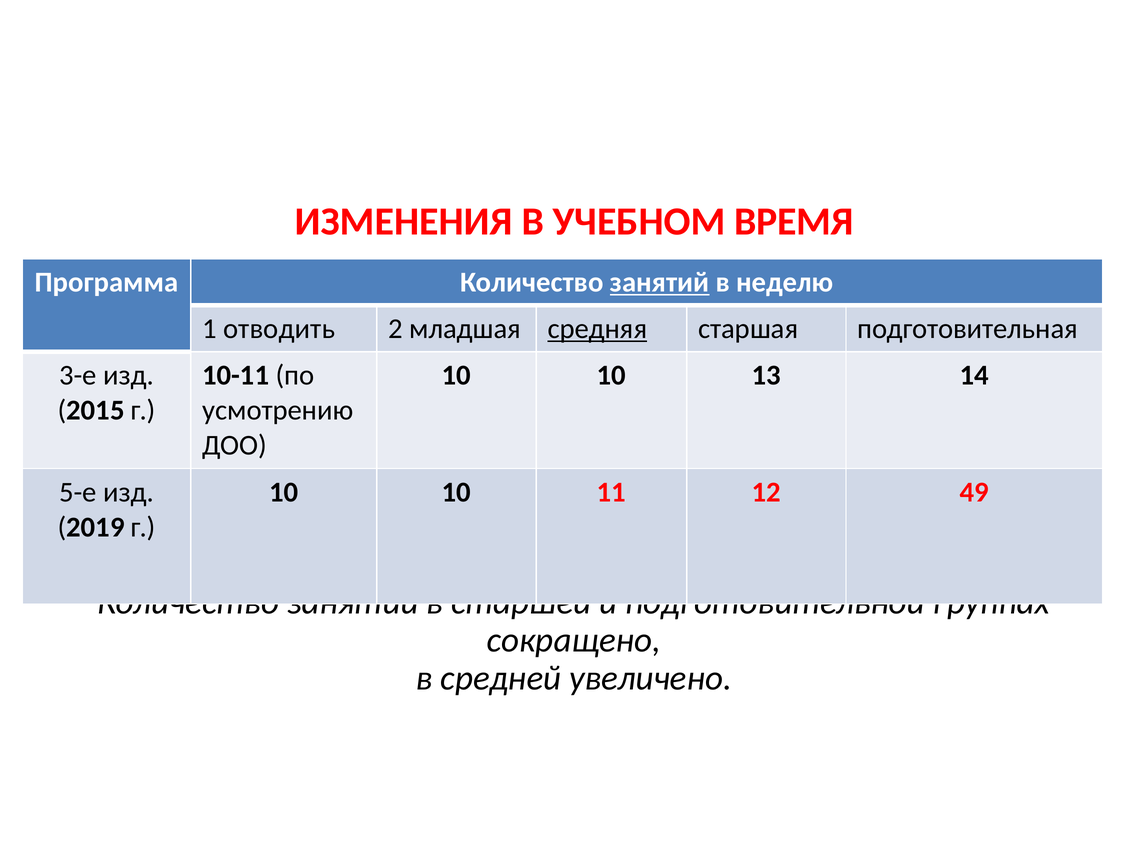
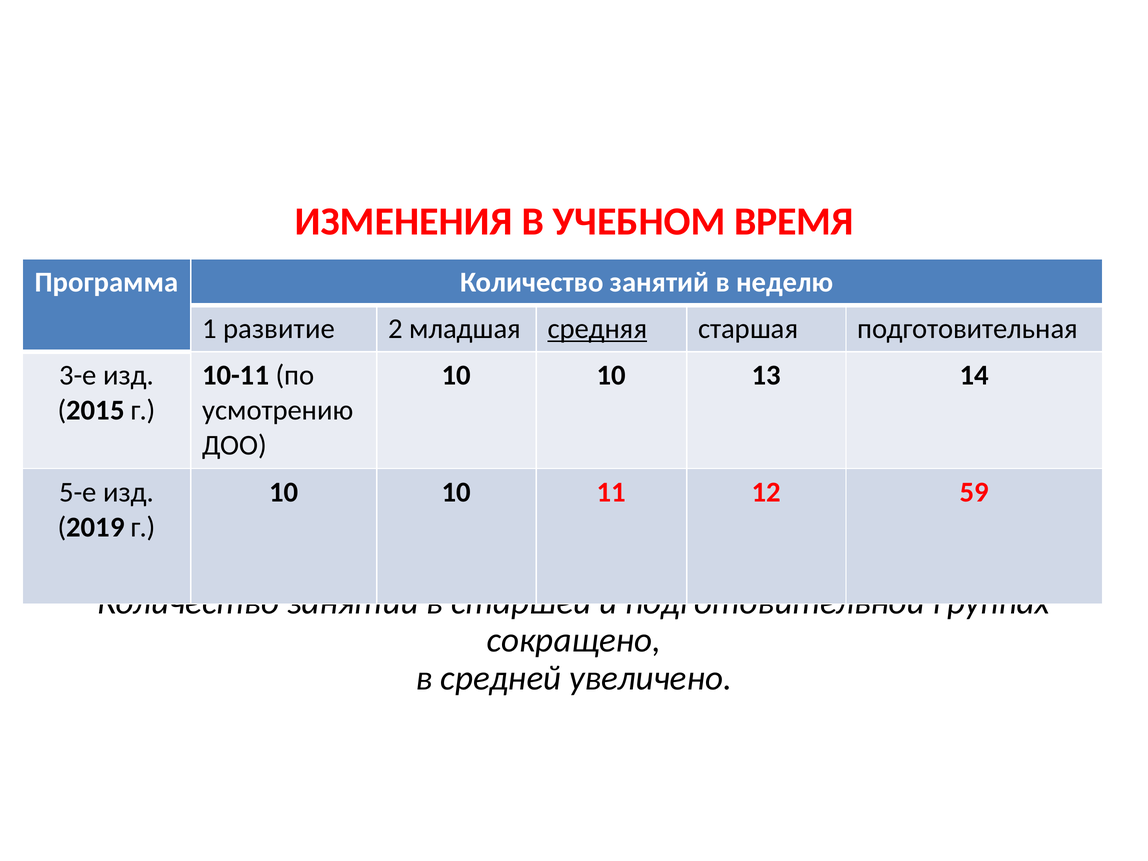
занятий at (660, 282) underline: present -> none
отводить: отводить -> развитие
49: 49 -> 59
